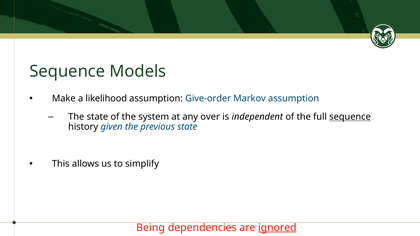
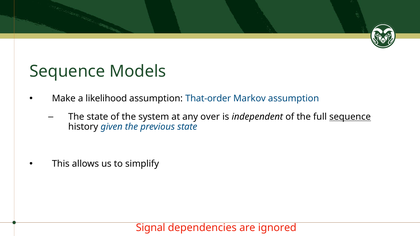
Give-order: Give-order -> That-order
Being: Being -> Signal
ignored underline: present -> none
